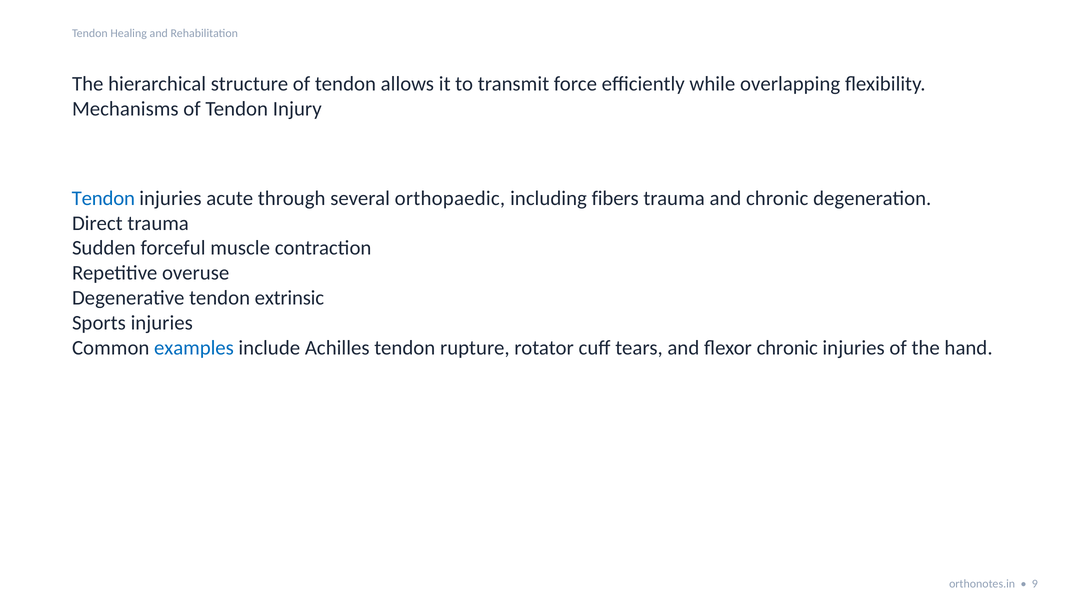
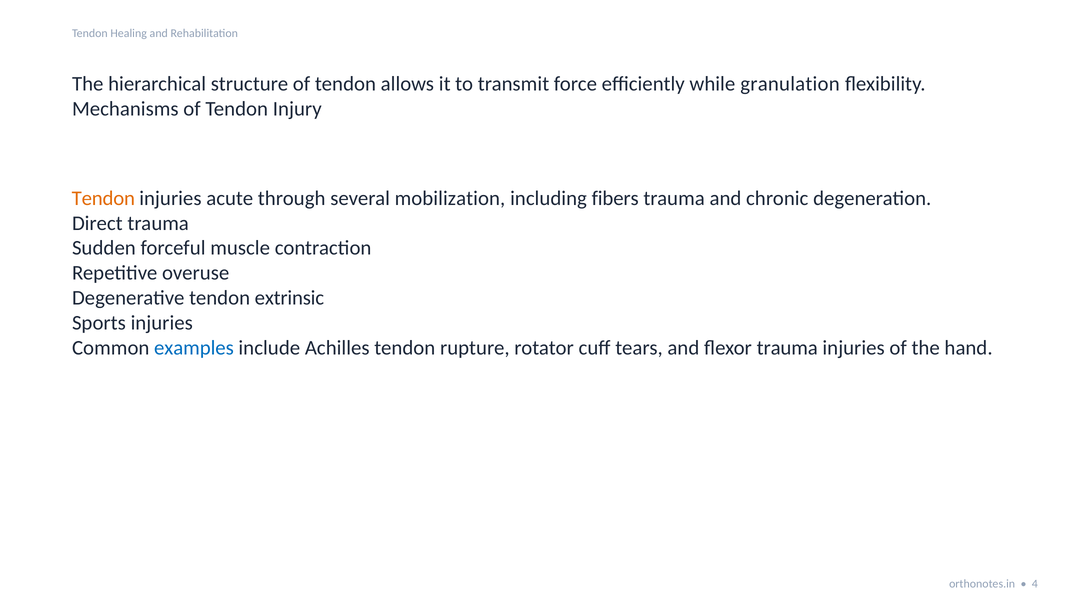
overlapping: overlapping -> granulation
Tendon at (103, 198) colour: blue -> orange
orthopaedic: orthopaedic -> mobilization
flexor chronic: chronic -> trauma
9: 9 -> 4
